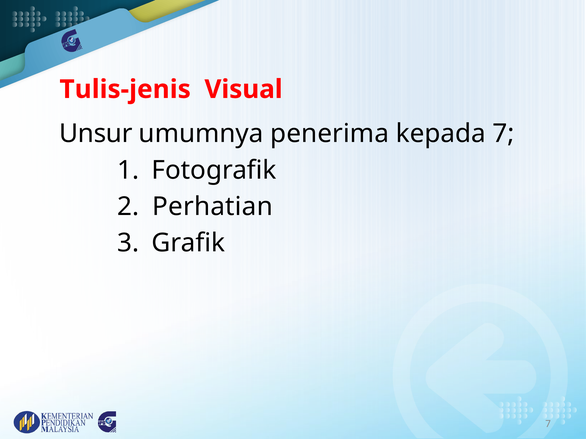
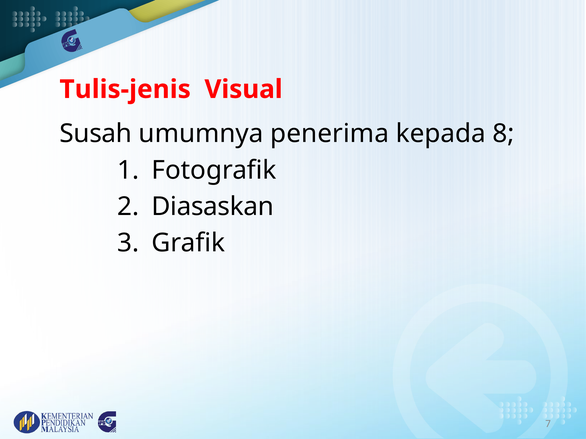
Unsur: Unsur -> Susah
kepada 7: 7 -> 8
Perhatian: Perhatian -> Diasaskan
